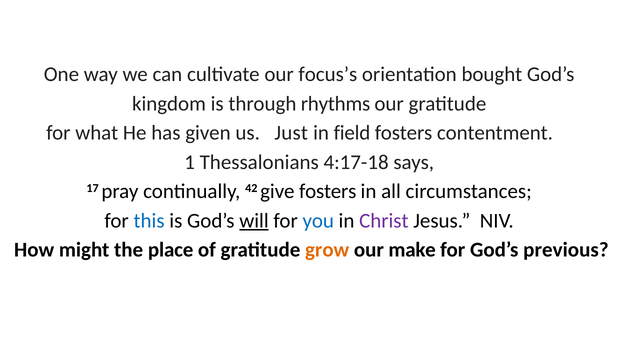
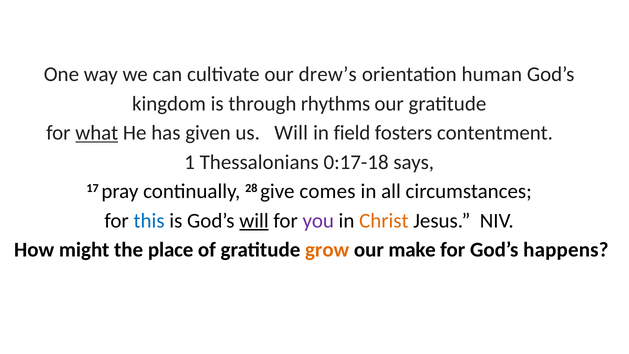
focus’s: focus’s -> drew’s
bought: bought -> human
what underline: none -> present
us Just: Just -> Will
4:17-18: 4:17-18 -> 0:17-18
42: 42 -> 28
give fosters: fosters -> comes
you colour: blue -> purple
Christ colour: purple -> orange
previous: previous -> happens
